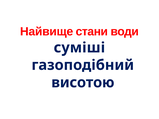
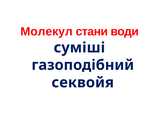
Найвище: Найвище -> Молекул
висотою: висотою -> секвойя
